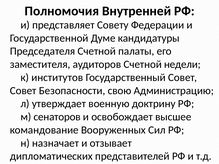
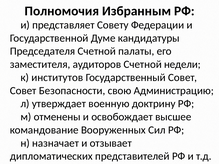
Внутренней: Внутренней -> Избранным
сенаторов: сенаторов -> отменены
